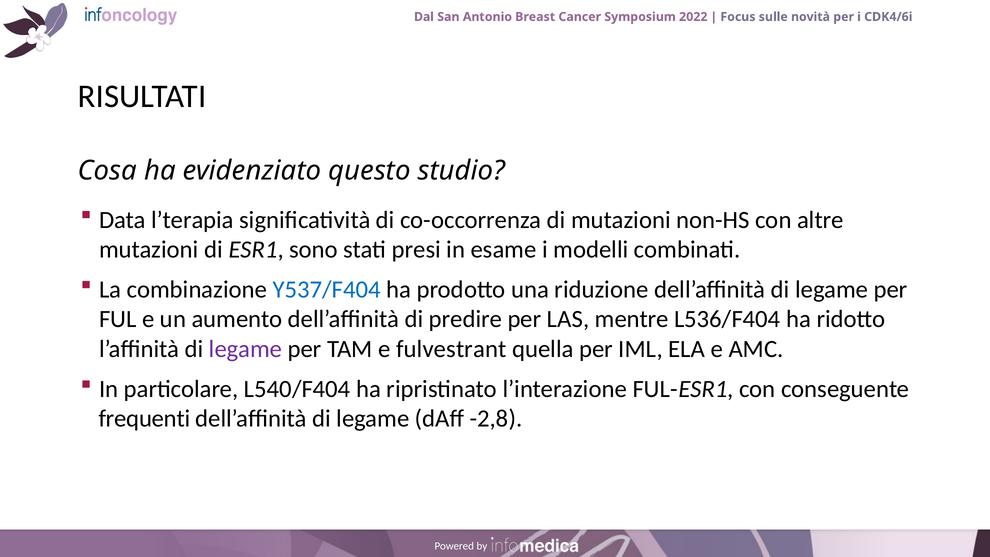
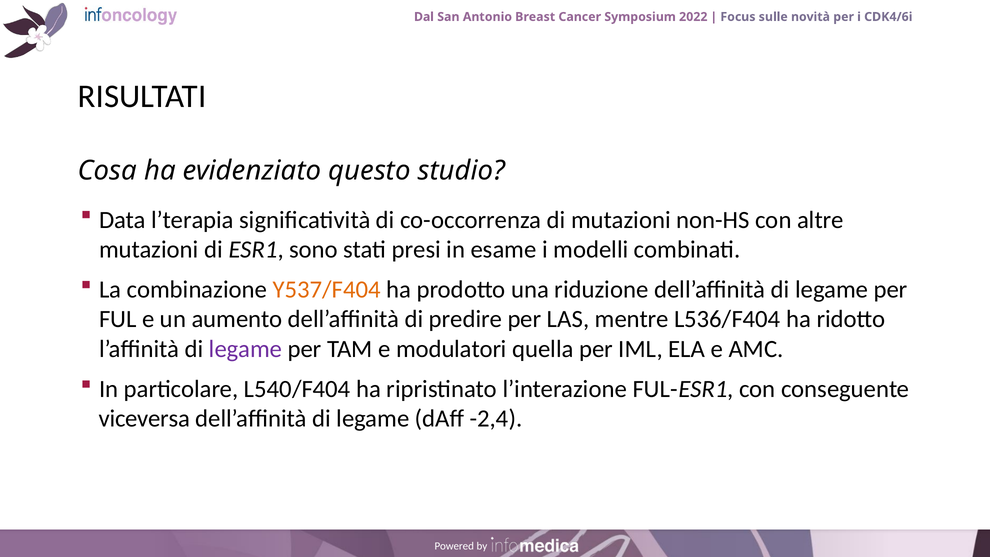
Y537/F404 colour: blue -> orange
fulvestrant: fulvestrant -> modulatori
frequenti: frequenti -> viceversa
-2,8: -2,8 -> -2,4
